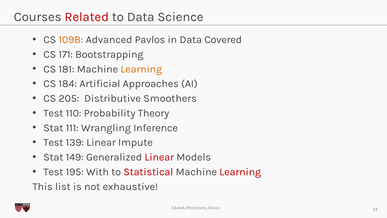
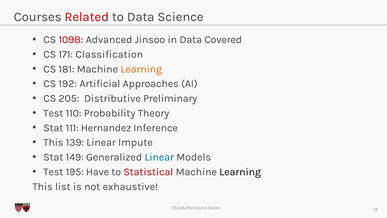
109B colour: orange -> red
Pavlos: Pavlos -> Jinsoo
Bootstrapping: Bootstrapping -> Classification
184: 184 -> 192
Smoothers: Smoothers -> Preliminary
Wrangling: Wrangling -> Hernandez
Test at (53, 142): Test -> This
Linear at (159, 157) colour: red -> blue
With: With -> Have
Learning at (240, 172) colour: red -> black
